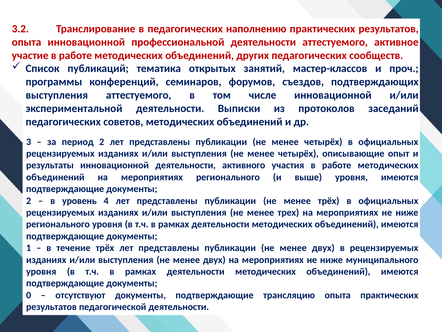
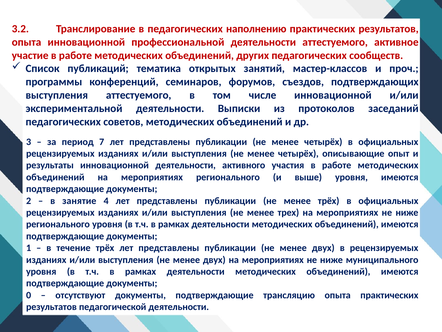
период 2: 2 -> 7
уровень: уровень -> занятие
